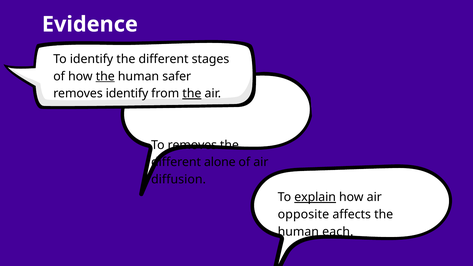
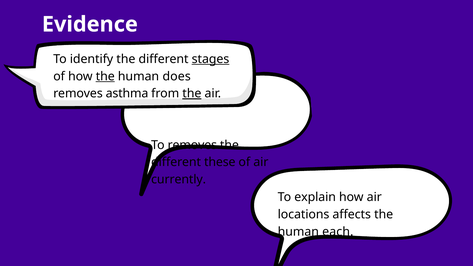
stages underline: none -> present
safer: safer -> does
removes identify: identify -> asthma
alone: alone -> these
diffusion: diffusion -> currently
explain underline: present -> none
opposite: opposite -> locations
